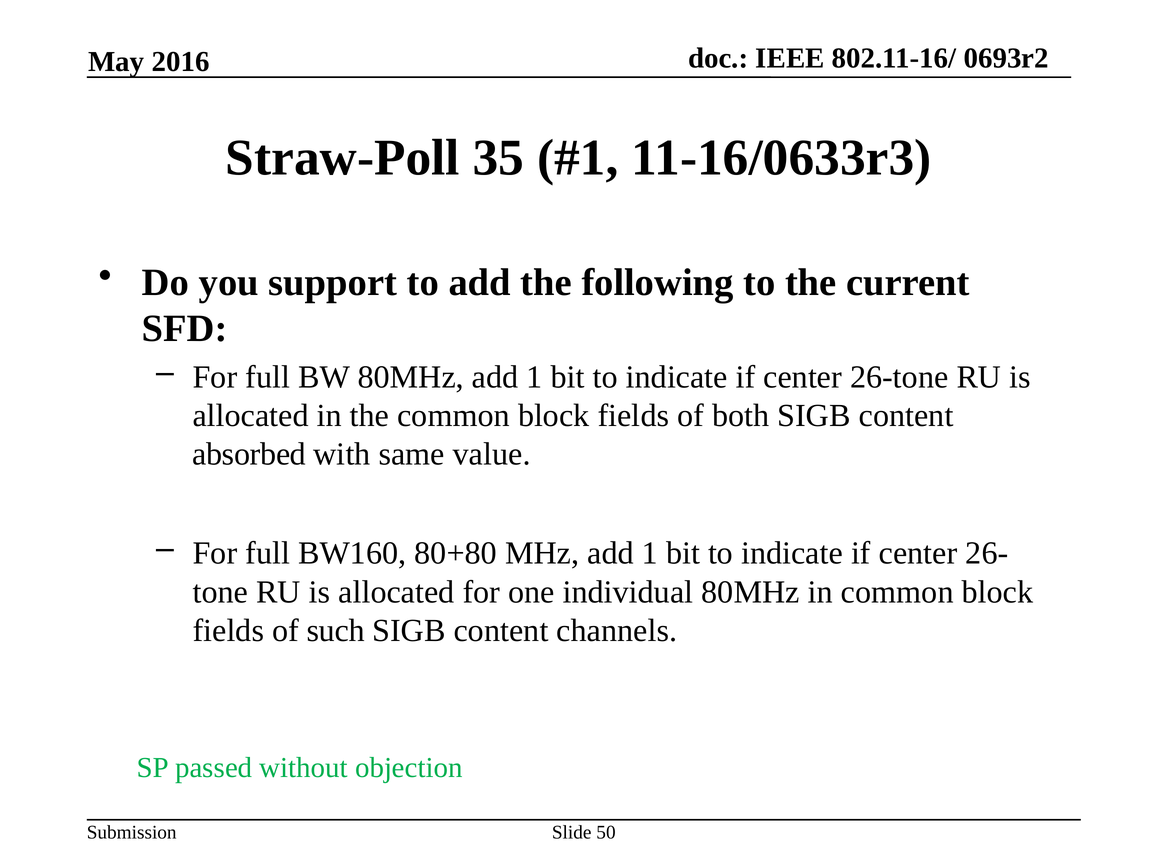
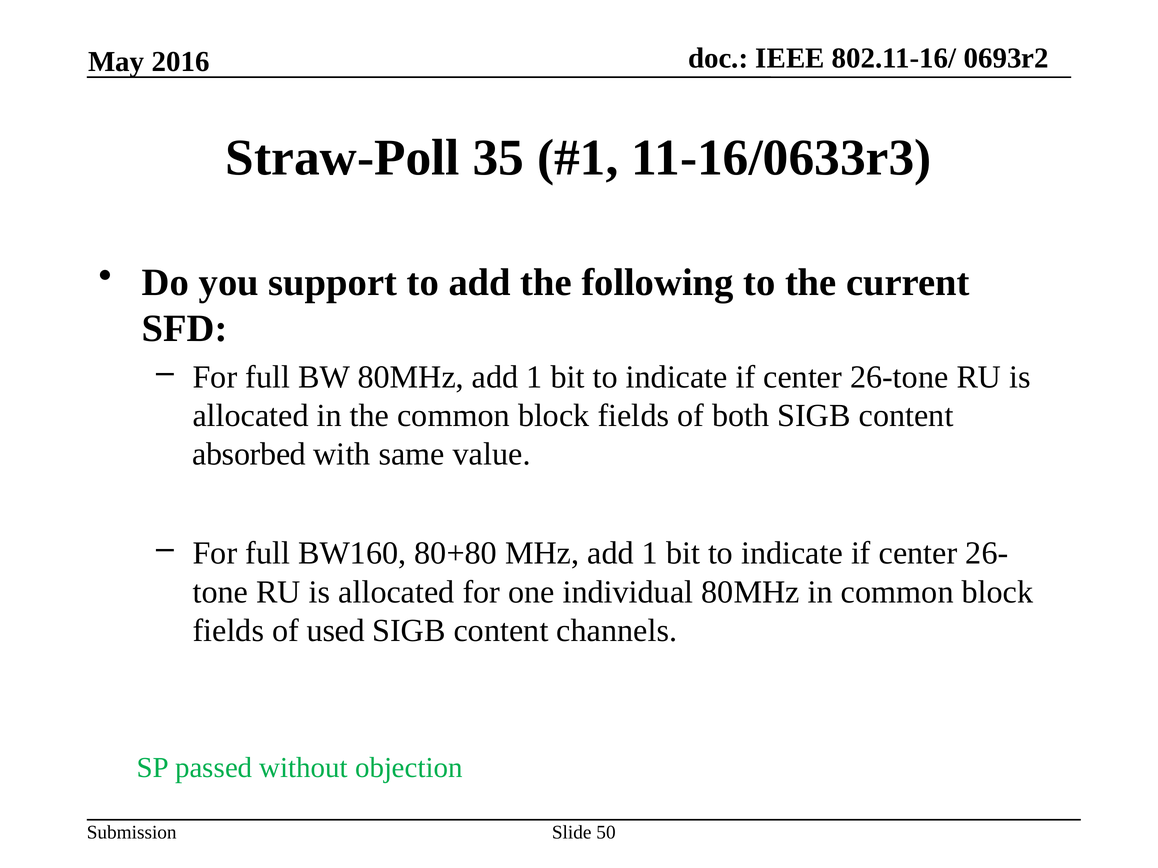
such: such -> used
